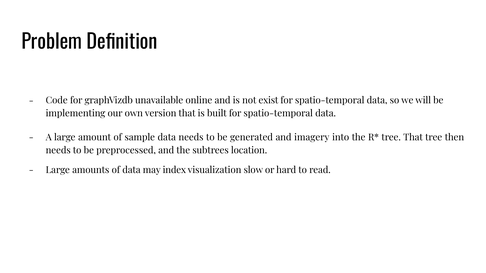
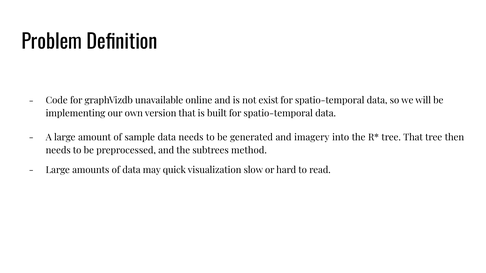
location: location -> method
index: index -> quick
